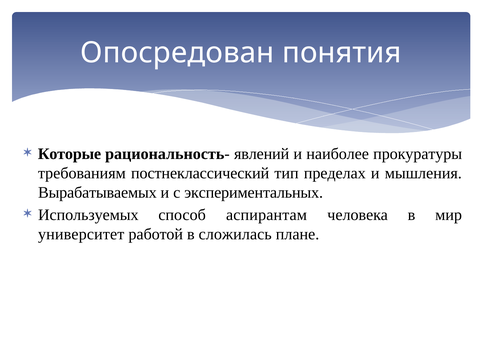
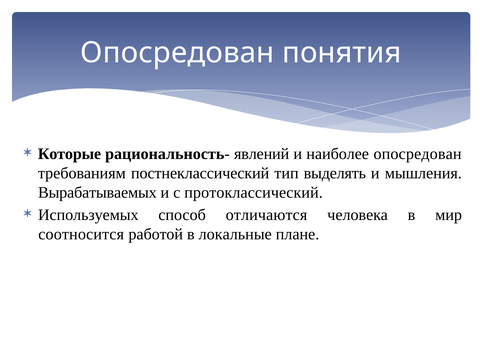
наиболее прокуратуры: прокуратуры -> опосредован
пределах: пределах -> выделять
экспериментальных: экспериментальных -> протоклассический
аспирантам: аспирантам -> отличаются
университет: университет -> соотносится
сложилась: сложилась -> локальные
